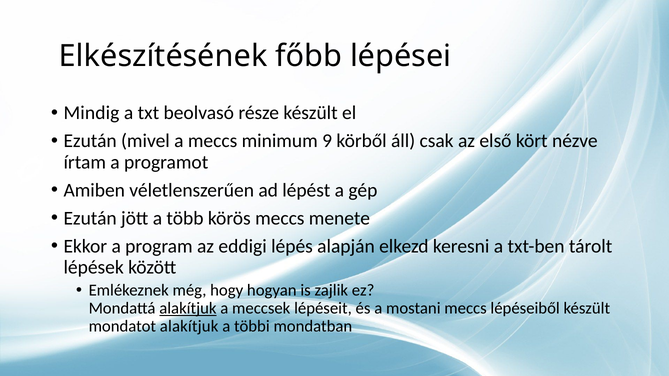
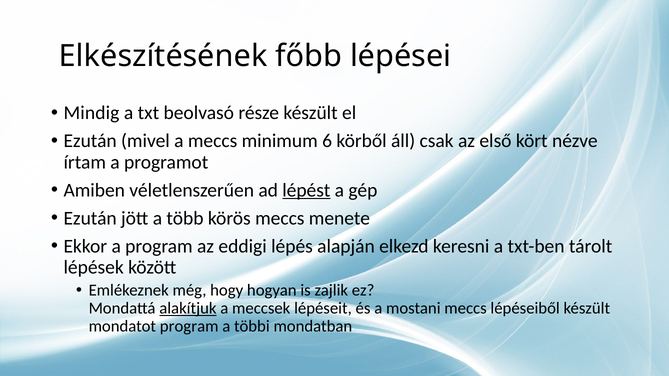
9: 9 -> 6
lépést underline: none -> present
mondatot alakítjuk: alakítjuk -> program
